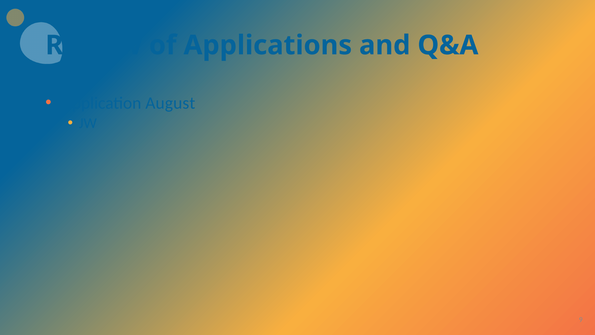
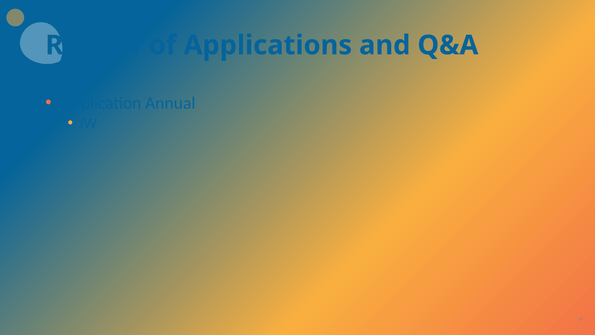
August: August -> Annual
